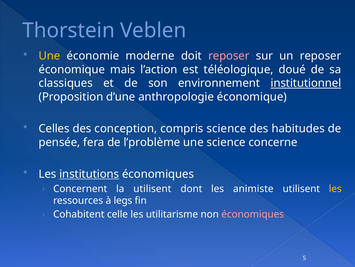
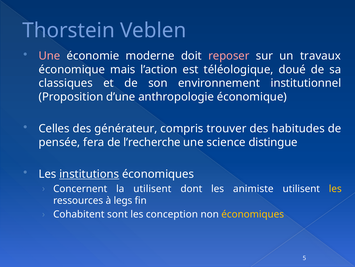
Une at (49, 56) colour: yellow -> pink
un reposer: reposer -> travaux
institutionnel underline: present -> none
conception: conception -> générateur
compris science: science -> trouver
l’problème: l’problème -> l’recherche
concerne: concerne -> distingue
celle: celle -> sont
utilitarisme: utilitarisme -> conception
économiques at (253, 214) colour: pink -> yellow
